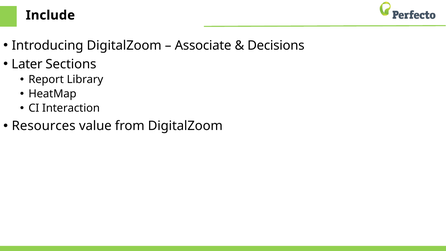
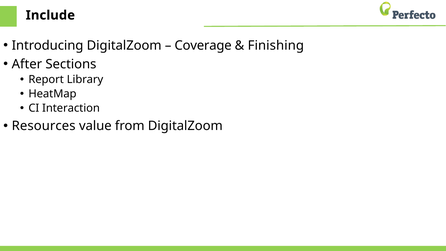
Associate: Associate -> Coverage
Decisions: Decisions -> Finishing
Later: Later -> After
